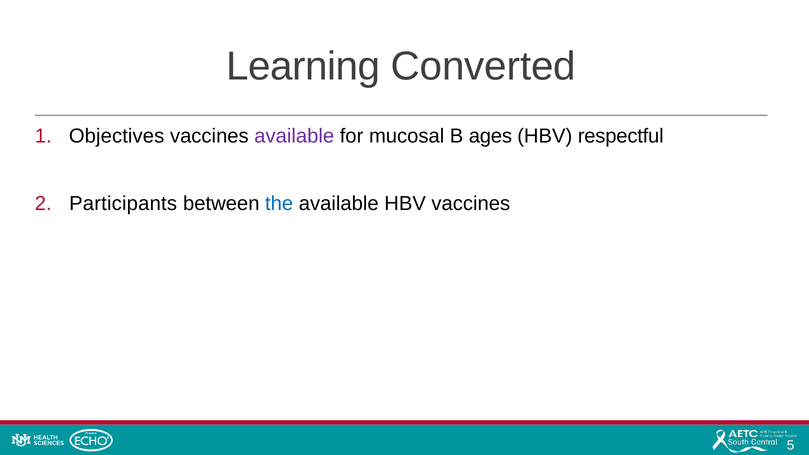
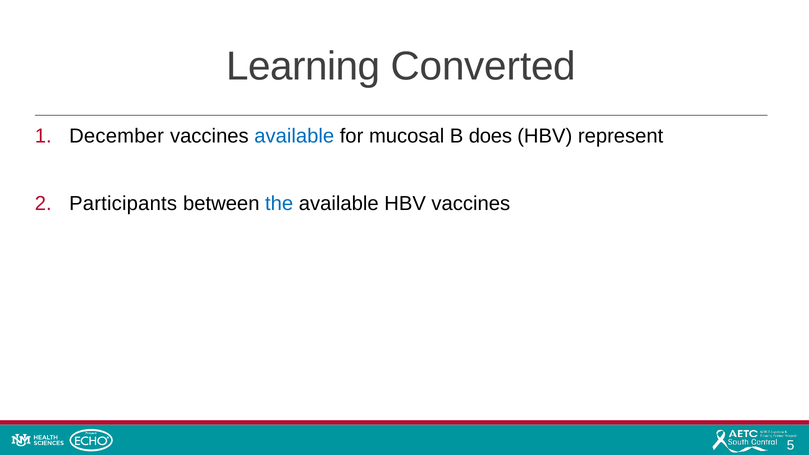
Objectives: Objectives -> December
available at (294, 136) colour: purple -> blue
ages: ages -> does
respectful: respectful -> represent
